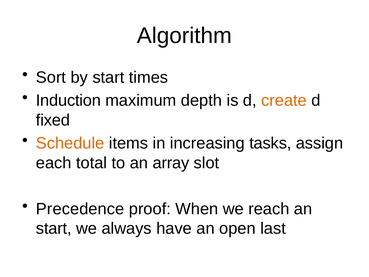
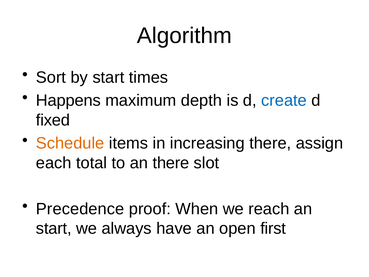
Induction: Induction -> Happens
create colour: orange -> blue
increasing tasks: tasks -> there
an array: array -> there
last: last -> first
